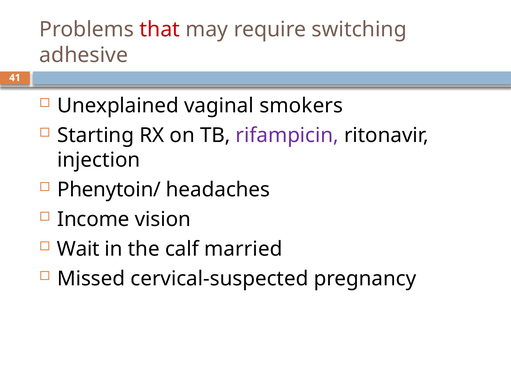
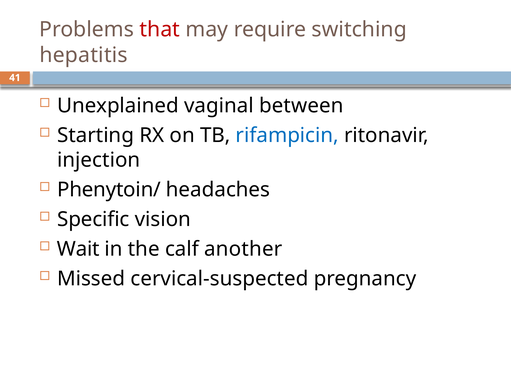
adhesive: adhesive -> hepatitis
smokers: smokers -> between
rifampicin colour: purple -> blue
Income: Income -> Specific
married: married -> another
